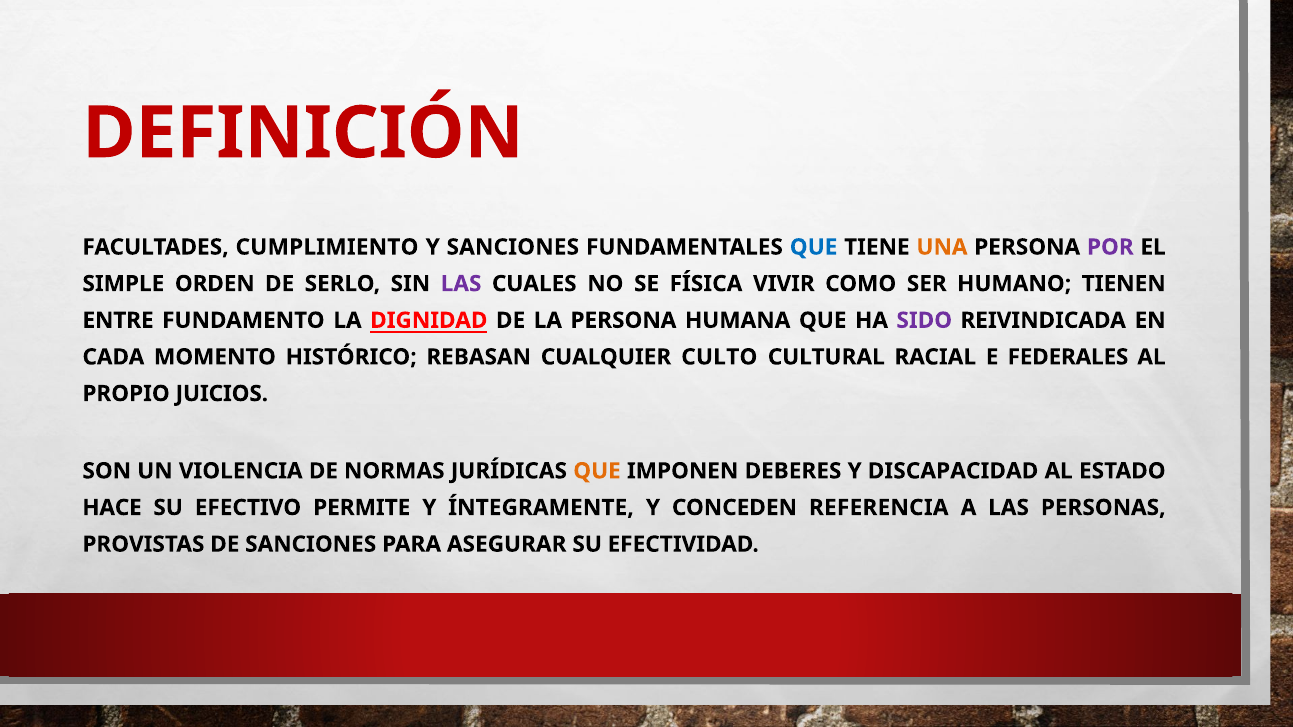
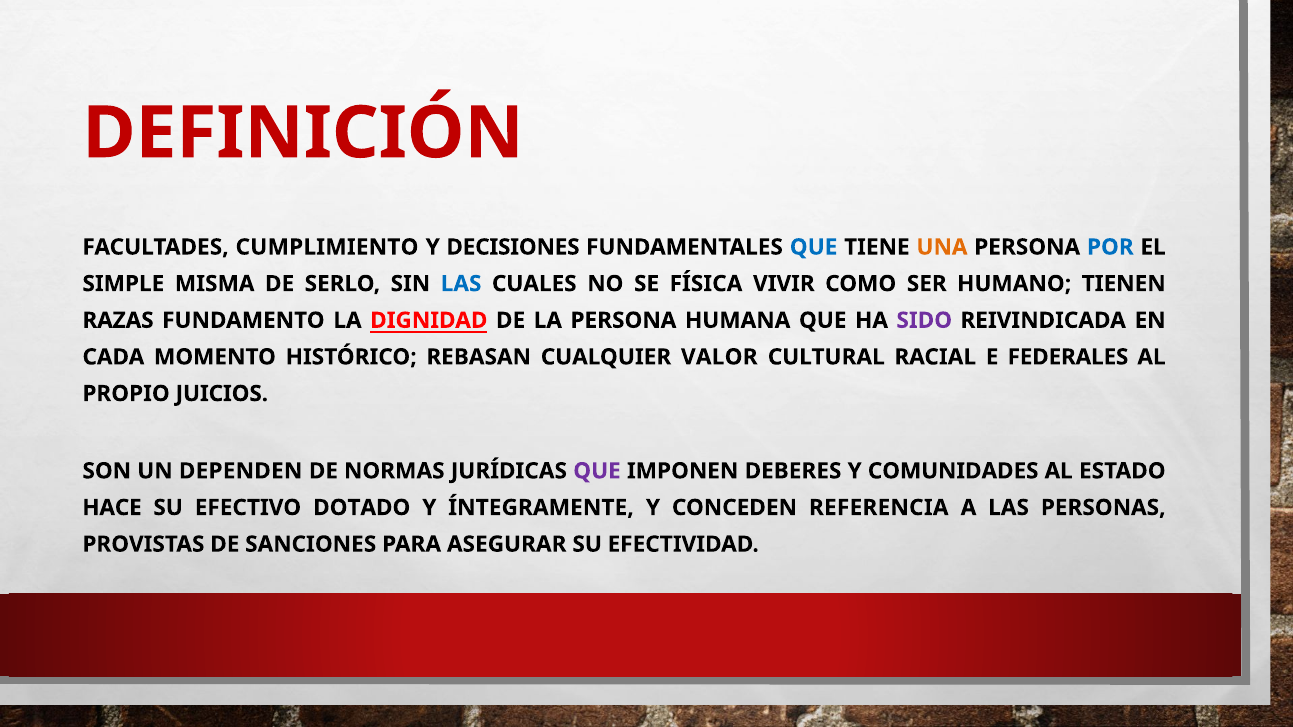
Y SANCIONES: SANCIONES -> DECISIONES
POR colour: purple -> blue
ORDEN: ORDEN -> MISMA
LAS at (461, 284) colour: purple -> blue
ENTRE: ENTRE -> RAZAS
CULTO: CULTO -> VALOR
VIOLENCIA: VIOLENCIA -> DEPENDEN
QUE at (597, 471) colour: orange -> purple
DISCAPACIDAD: DISCAPACIDAD -> COMUNIDADES
PERMITE: PERMITE -> DOTADO
